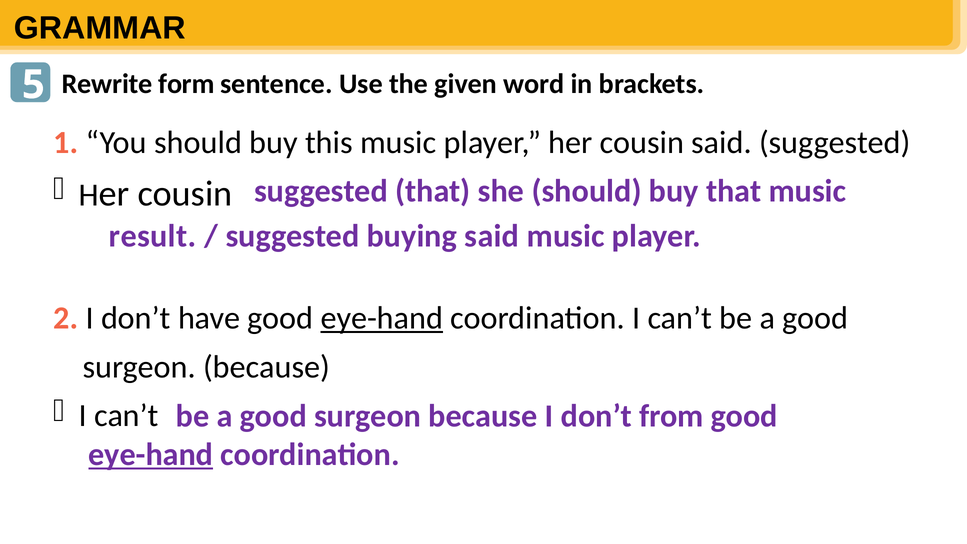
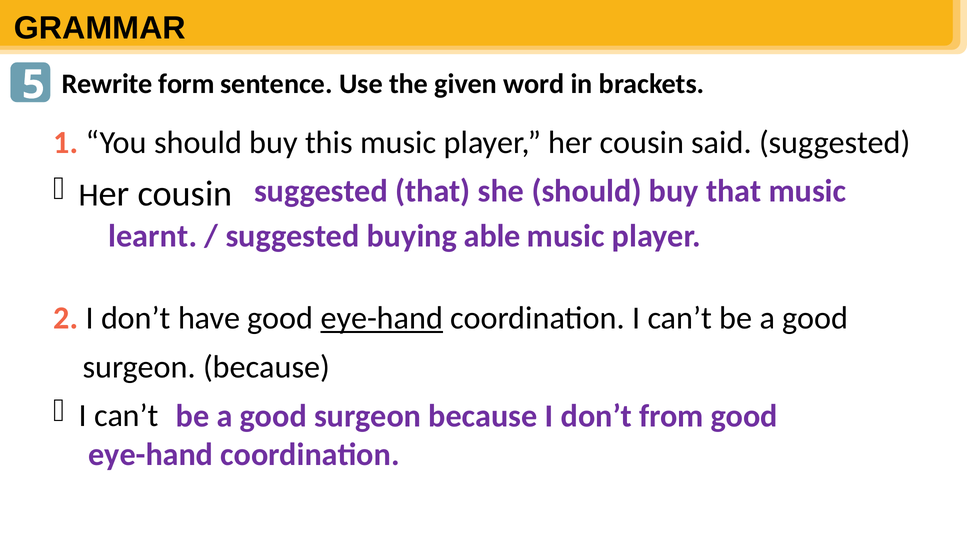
result: result -> learnt
buying said: said -> able
eye-hand at (151, 455) underline: present -> none
